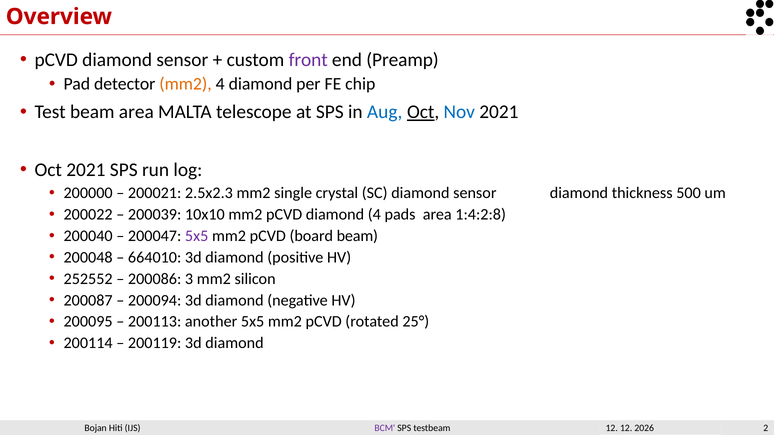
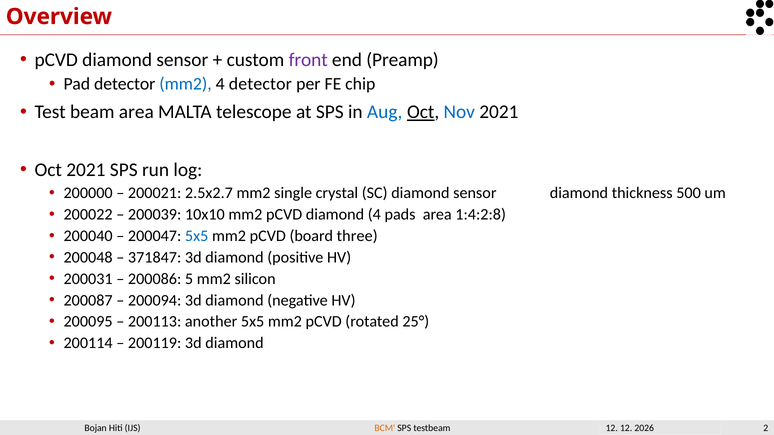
mm2 at (186, 84) colour: orange -> blue
4 diamond: diamond -> detector
2.5x2.3: 2.5x2.3 -> 2.5x2.7
5x5 at (197, 236) colour: purple -> blue
board beam: beam -> three
664010: 664010 -> 371847
252552: 252552 -> 200031
3: 3 -> 5
BCM colour: purple -> orange
